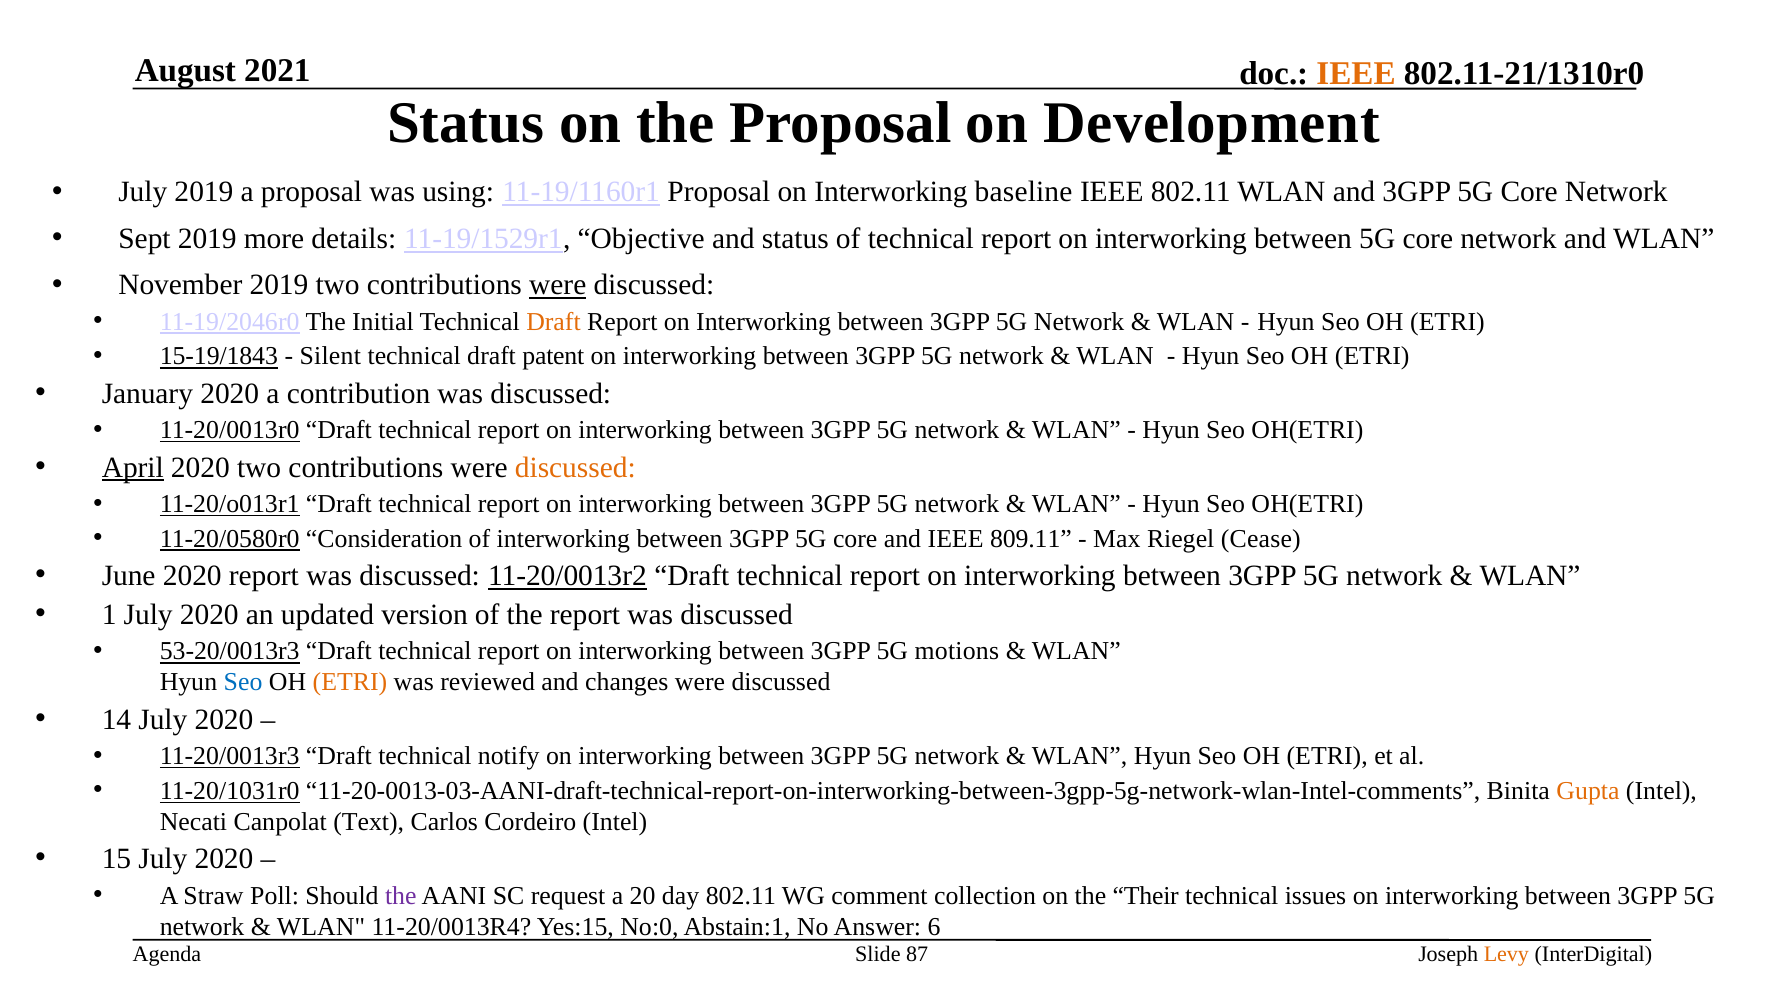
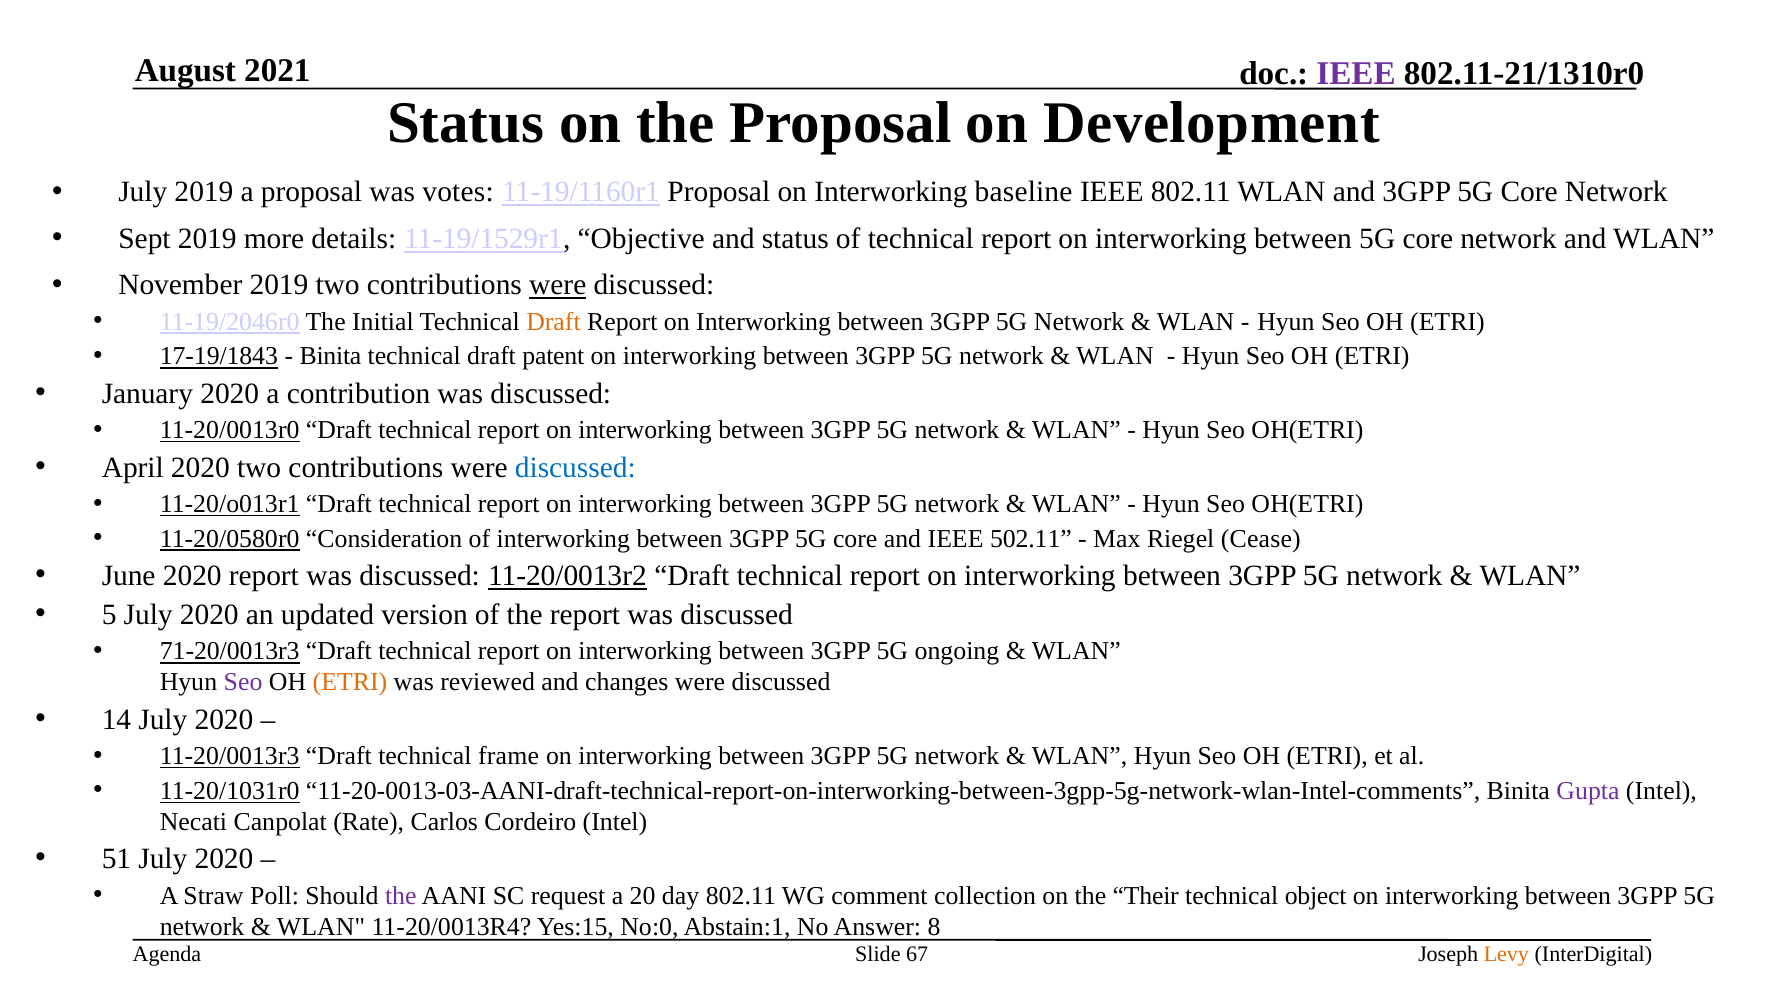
IEEE at (1356, 74) colour: orange -> purple
using: using -> votes
15-19/1843: 15-19/1843 -> 17-19/1843
Silent at (330, 356): Silent -> Binita
April underline: present -> none
discussed at (575, 467) colour: orange -> blue
809.11: 809.11 -> 502.11
1: 1 -> 5
53-20/0013r3: 53-20/0013r3 -> 71-20/0013r3
motions: motions -> ongoing
Seo at (243, 682) colour: blue -> purple
notify: notify -> frame
Gupta colour: orange -> purple
Text: Text -> Rate
15: 15 -> 51
issues: issues -> object
6: 6 -> 8
87: 87 -> 67
